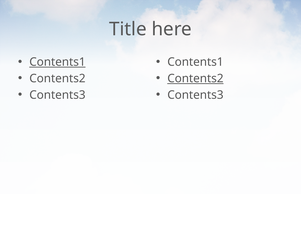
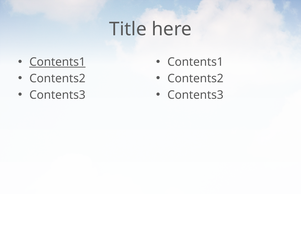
Contents2 at (195, 78) underline: present -> none
